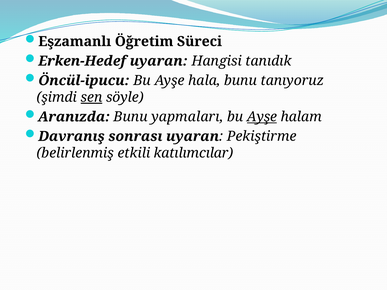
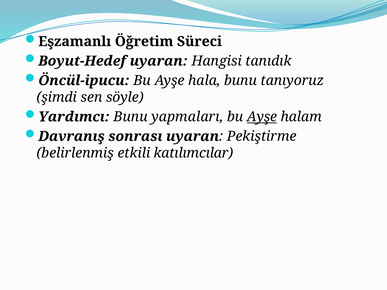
Erken-Hedef: Erken-Hedef -> Boyut-Hedef
sen underline: present -> none
Aranızda: Aranızda -> Yardımcı
